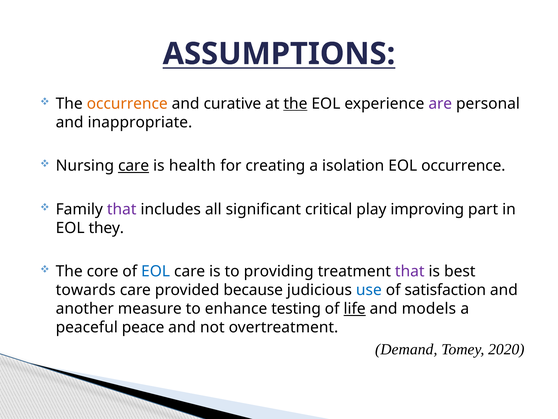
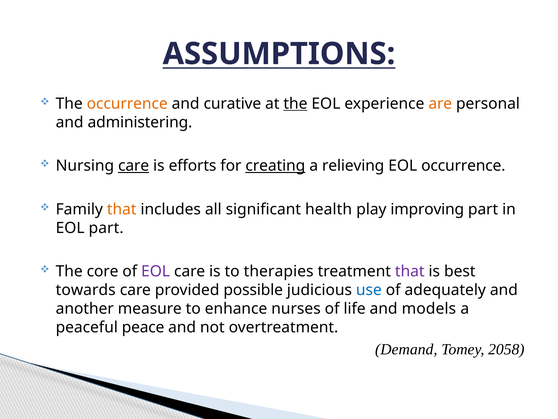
are colour: purple -> orange
inappropriate: inappropriate -> administering
health: health -> efforts
creating underline: none -> present
isolation: isolation -> relieving
that at (122, 209) colour: purple -> orange
critical: critical -> health
EOL they: they -> part
EOL at (156, 271) colour: blue -> purple
providing: providing -> therapies
because: because -> possible
satisfaction: satisfaction -> adequately
testing: testing -> nurses
life underline: present -> none
2020: 2020 -> 2058
